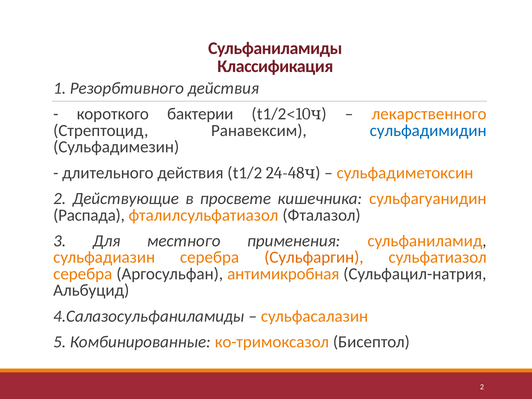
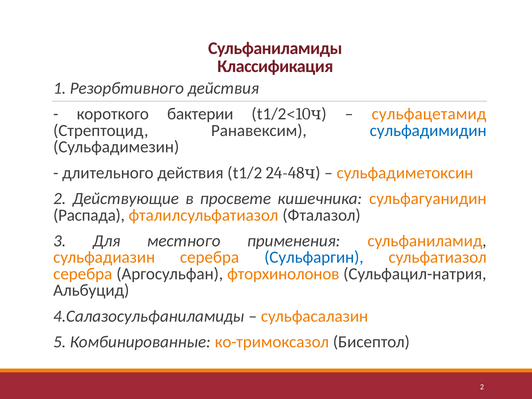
лекарственного: лекарственного -> сульфацетамид
Сульфаргин colour: orange -> blue
антимикробная: антимикробная -> фторхинолонов
